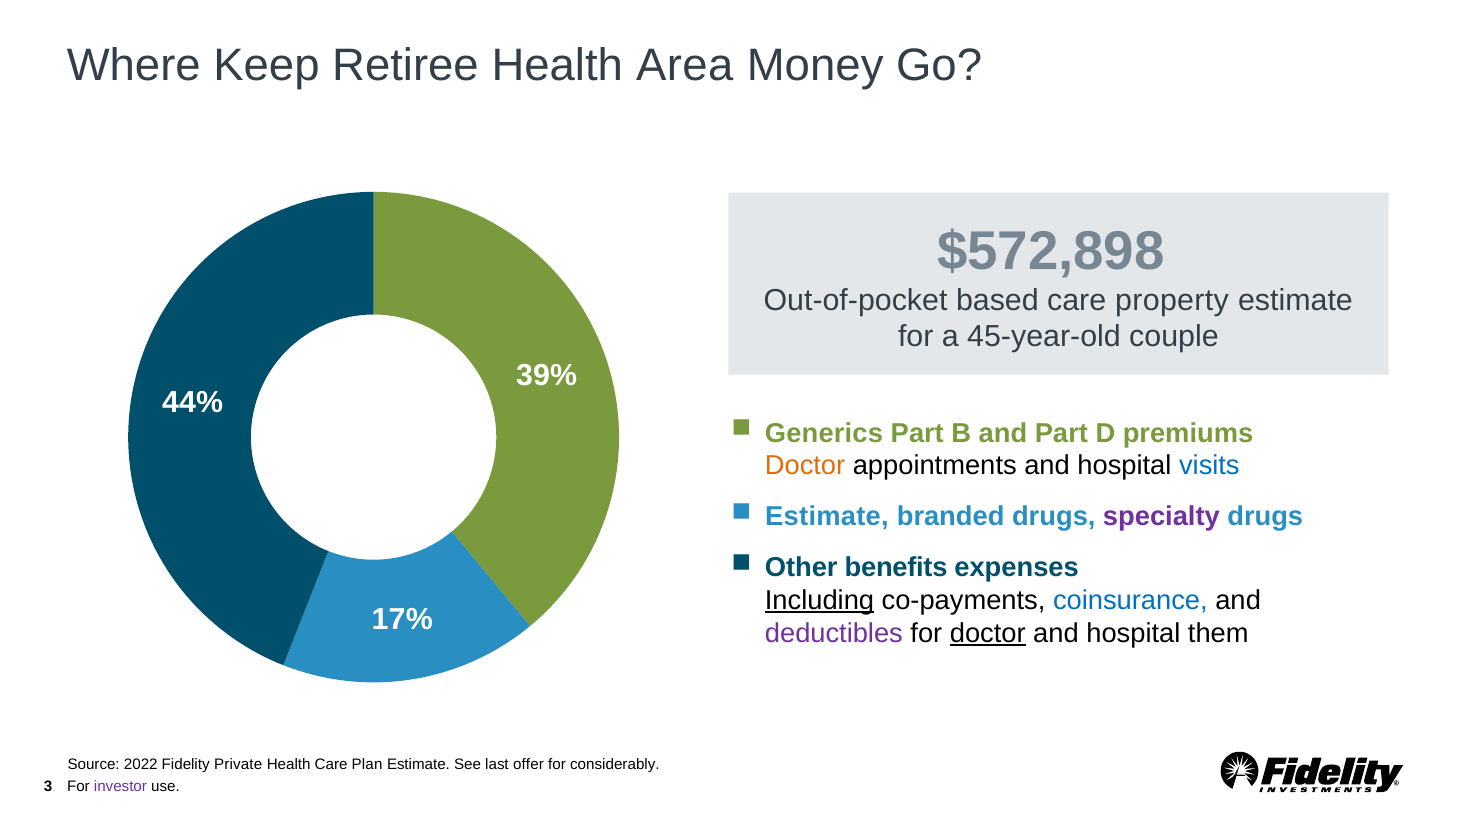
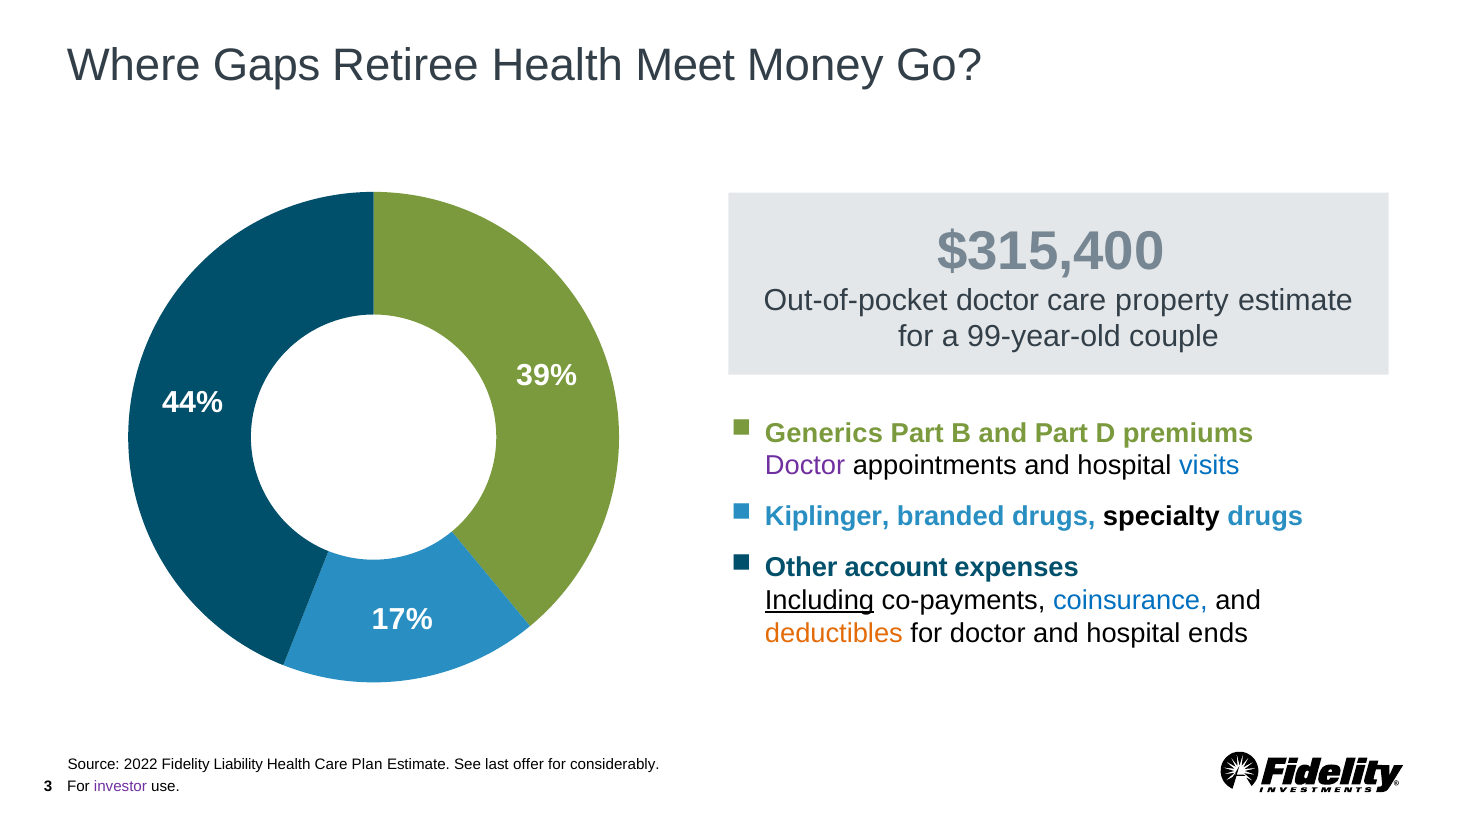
Keep: Keep -> Gaps
Area: Area -> Meet
$572,898: $572,898 -> $315,400
Out-of-pocket based: based -> doctor
45-year-old: 45-year-old -> 99-year-old
Doctor at (805, 466) colour: orange -> purple
Estimate at (827, 517): Estimate -> Kiplinger
specialty colour: purple -> black
benefits: benefits -> account
deductibles colour: purple -> orange
doctor at (988, 634) underline: present -> none
them: them -> ends
Private: Private -> Liability
